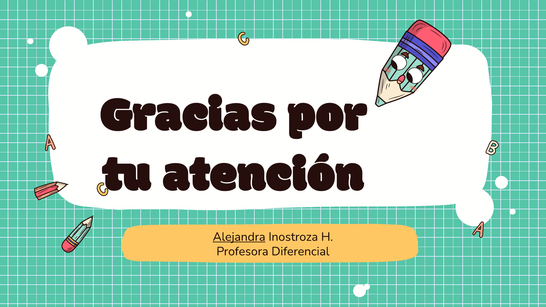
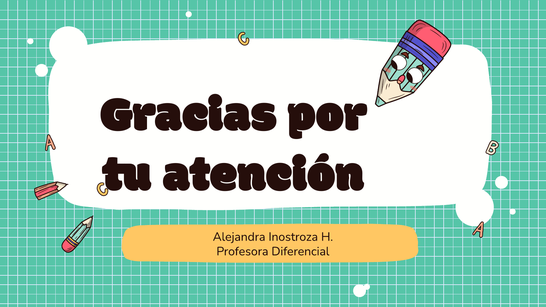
Alejandra underline: present -> none
